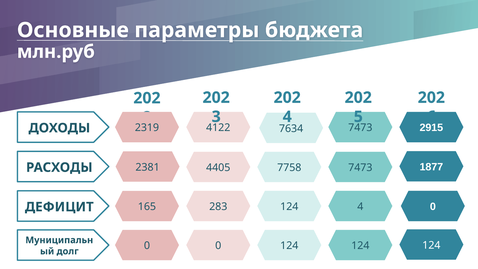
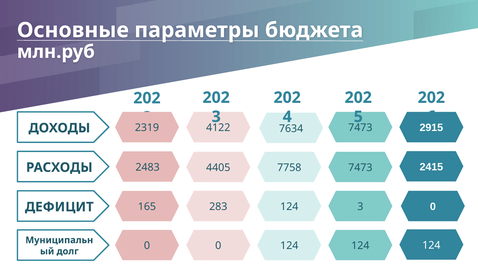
1877: 1877 -> 2415
2381: 2381 -> 2483
ДЕФИЦИТ 4: 4 -> 3
